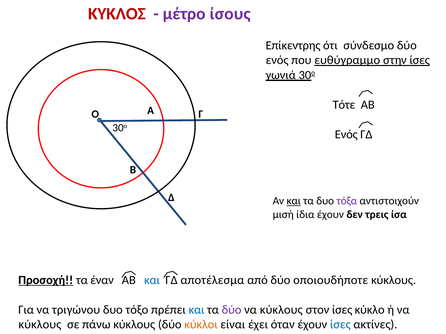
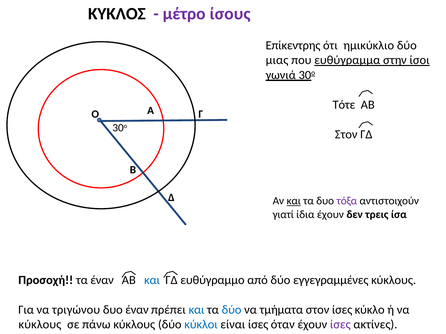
ΚΥΚΛΟΣ colour: red -> black
σύνδεσμο: σύνδεσμο -> ημικύκλιο
ενός at (277, 60): ενός -> μιας
ευθύγραμμο: ευθύγραμμο -> ευθύγραμμα
στην ίσες: ίσες -> ίσοι
Ενός at (346, 135): Ενός -> Στον
μισή: μισή -> γιατί
Προσοχή underline: present -> none
αποτέλεσμα: αποτέλεσμα -> ευθύγραμμο
οποιουδήποτε: οποιουδήποτε -> εγγεγραμμένες
δυο τόξο: τόξο -> έναν
δύο at (232, 310) colour: purple -> blue
κύκλους at (281, 310): κύκλους -> τμήματα
κύκλοι colour: orange -> blue
είναι έχει: έχει -> ίσες
ίσες at (340, 325) colour: blue -> purple
